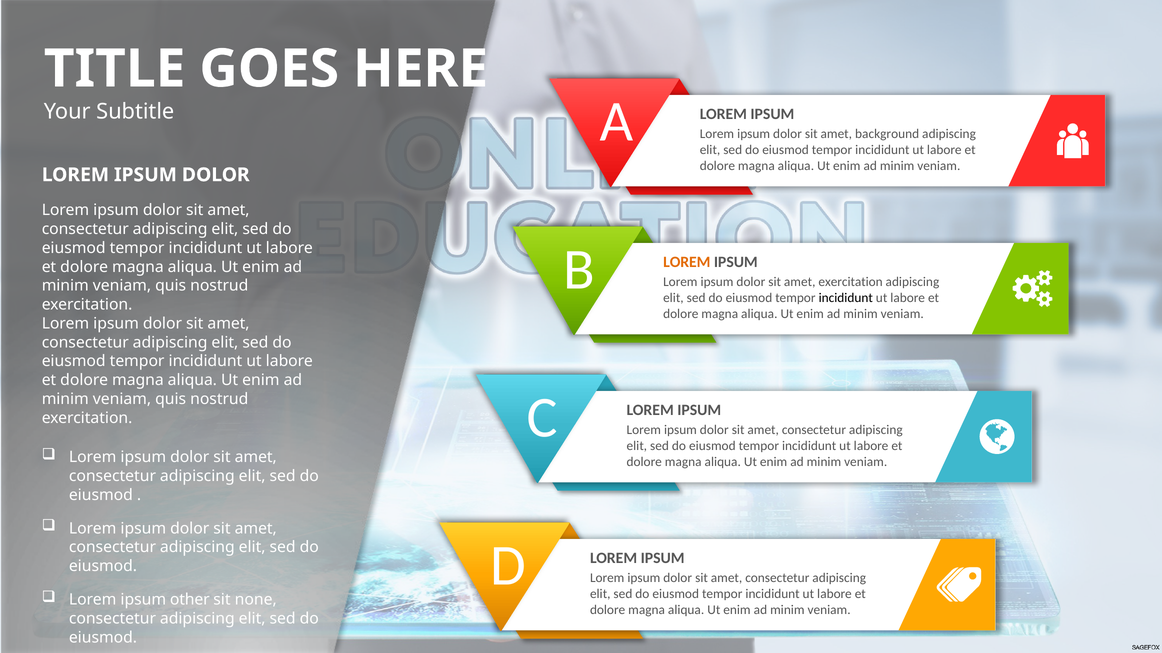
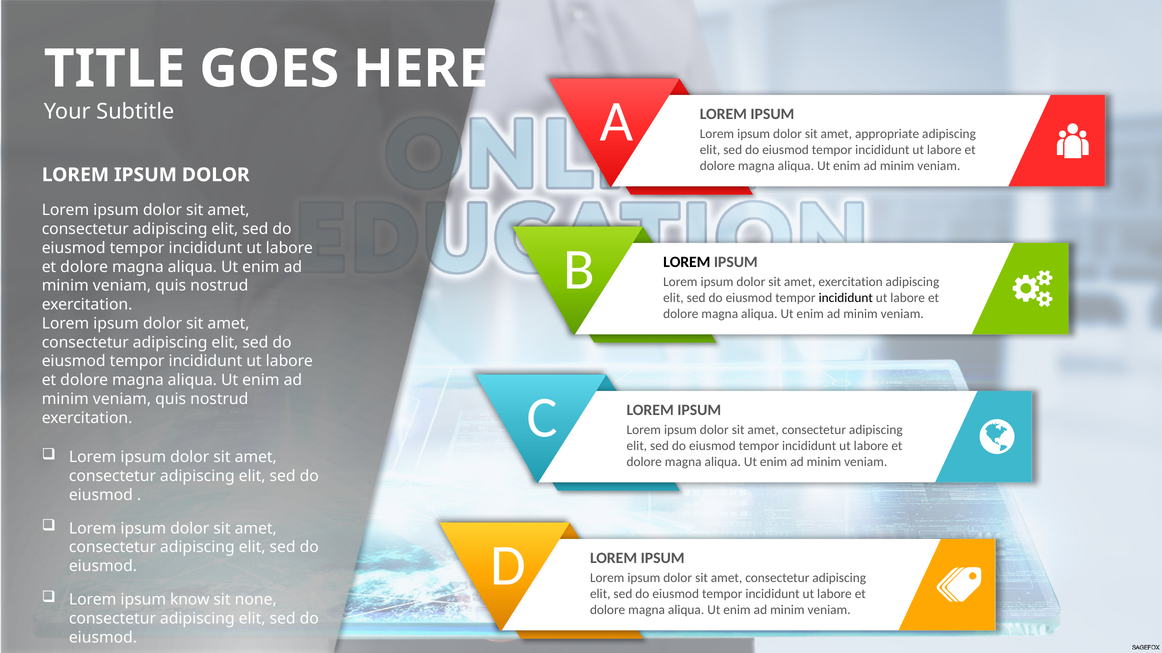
background: background -> appropriate
LOREM at (687, 262) colour: orange -> black
other: other -> know
